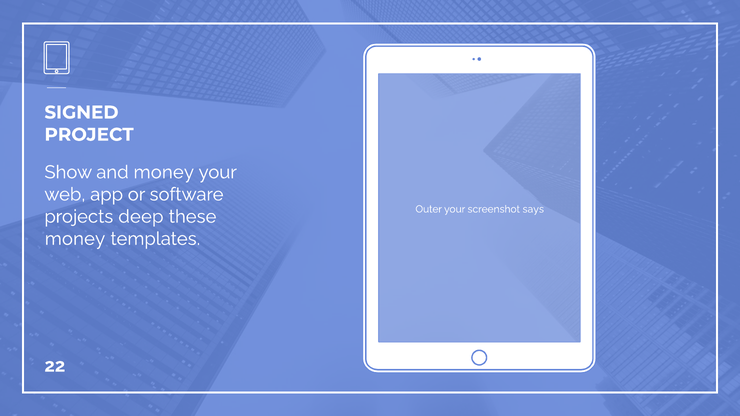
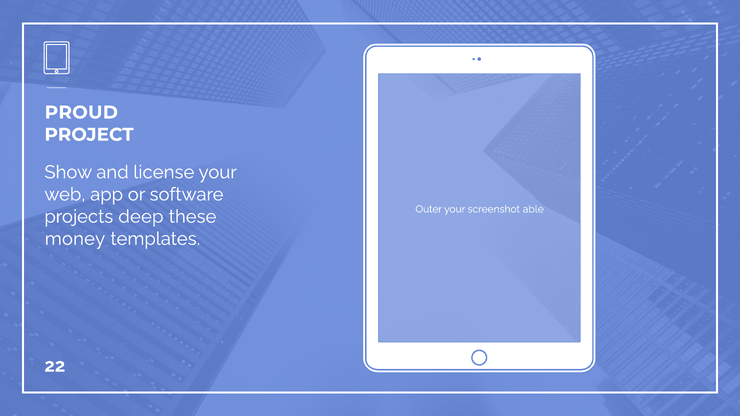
SIGNED: SIGNED -> PROUD
and money: money -> license
says: says -> able
